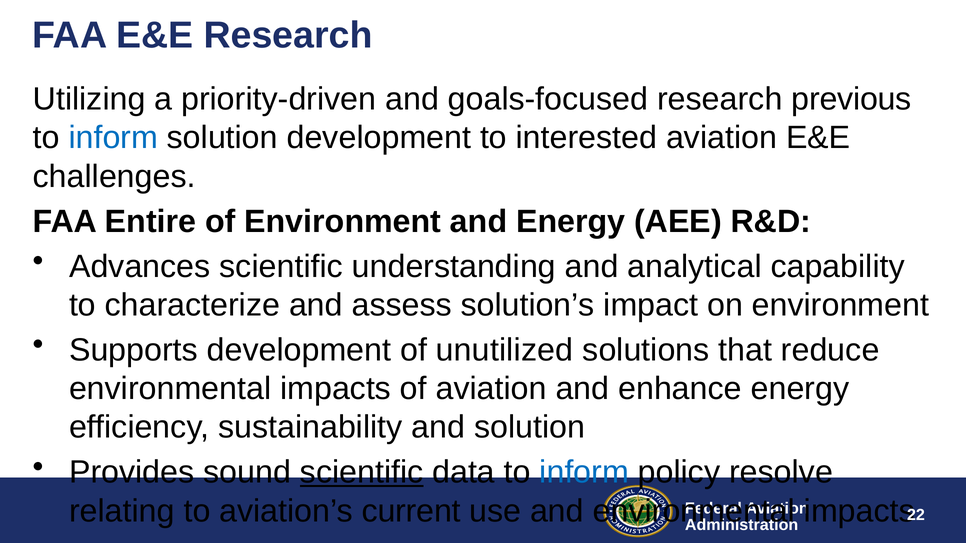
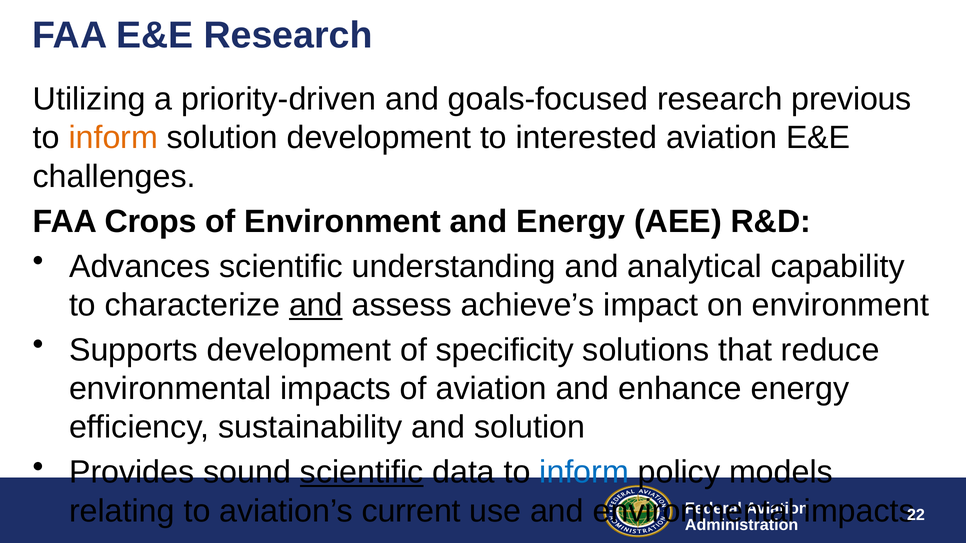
inform at (113, 138) colour: blue -> orange
Entire: Entire -> Crops
and at (316, 305) underline: none -> present
solution’s: solution’s -> achieve’s
unutilized: unutilized -> specificity
resolve: resolve -> models
